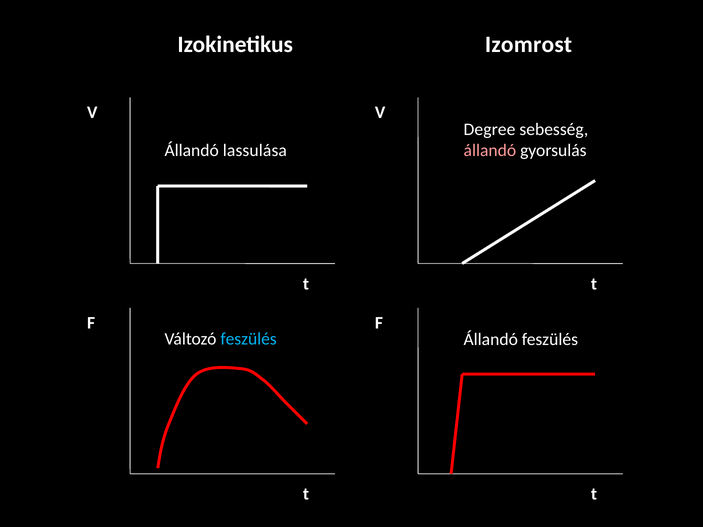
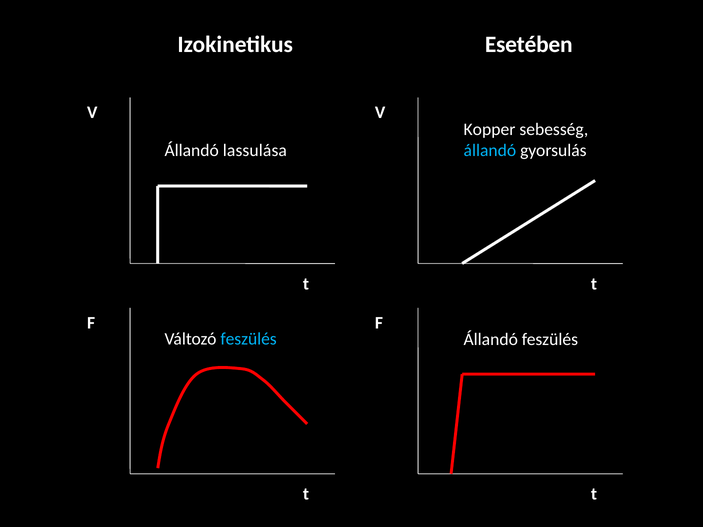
Izomrost: Izomrost -> Esetében
Degree: Degree -> Kopper
állandó at (490, 150) colour: pink -> light blue
